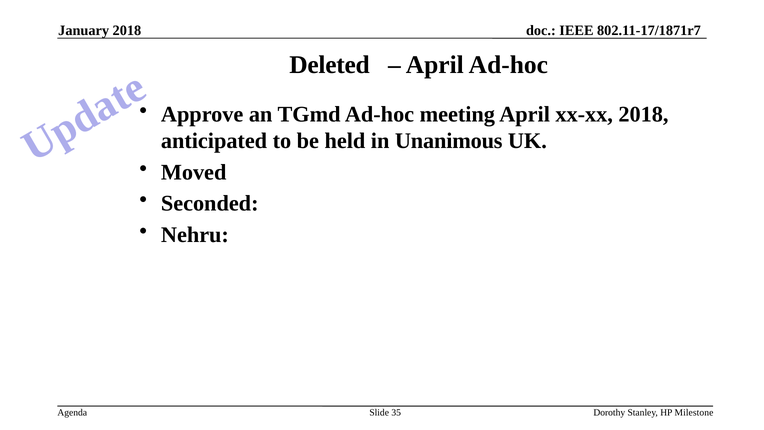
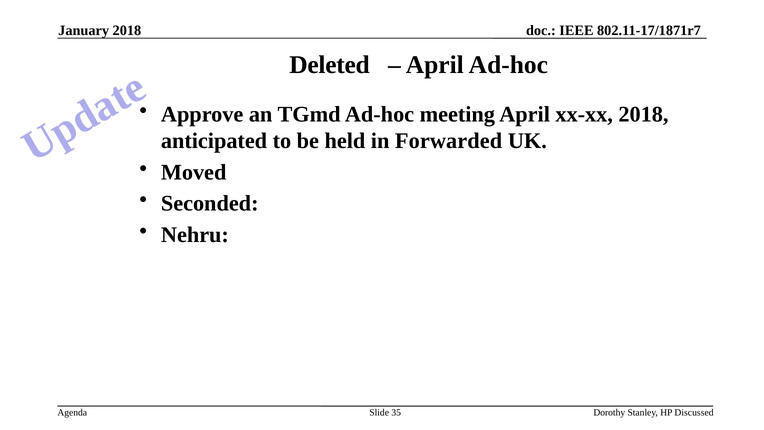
Unanimous: Unanimous -> Forwarded
Milestone: Milestone -> Discussed
